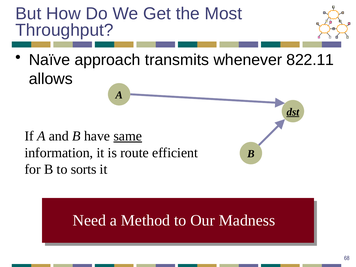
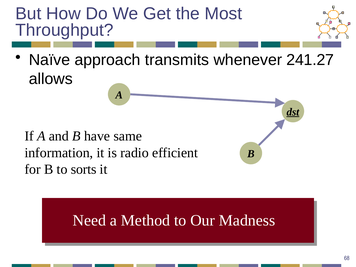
822.11: 822.11 -> 241.27
same underline: present -> none
route: route -> radio
